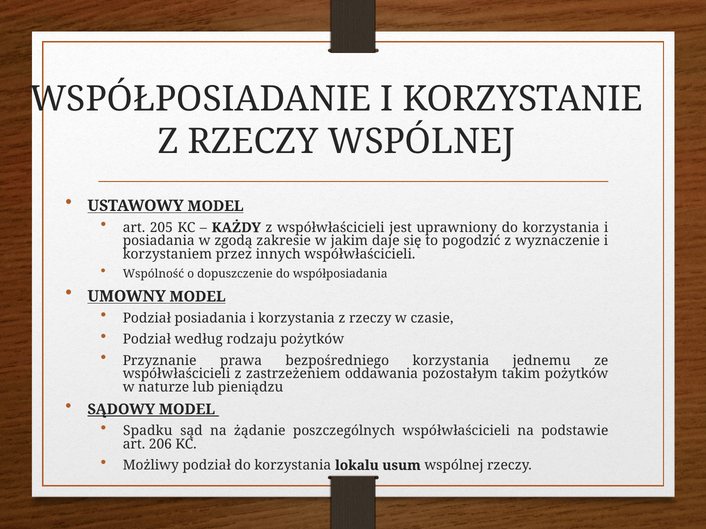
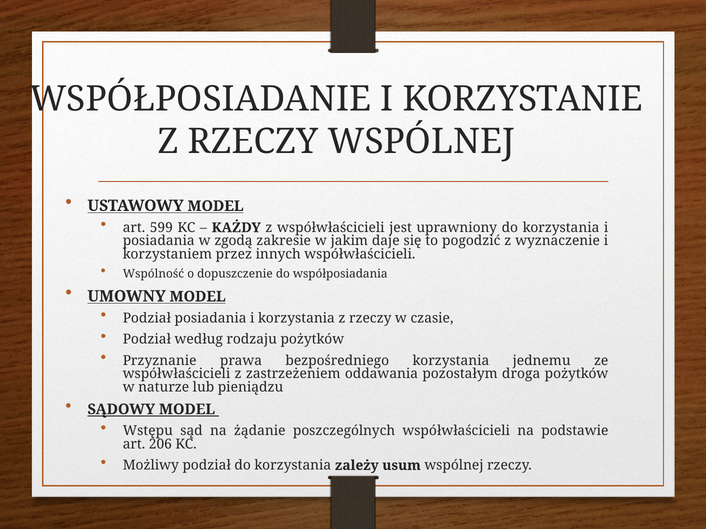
205: 205 -> 599
takim: takim -> droga
Spadku: Spadku -> Wstępu
lokalu: lokalu -> zależy
